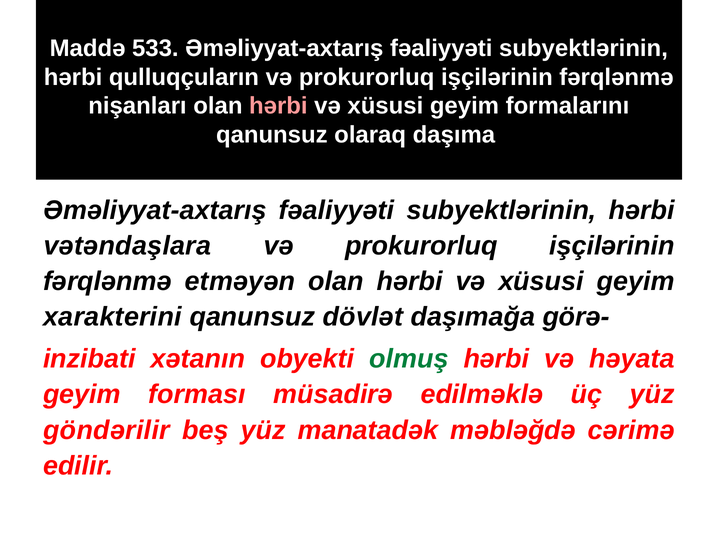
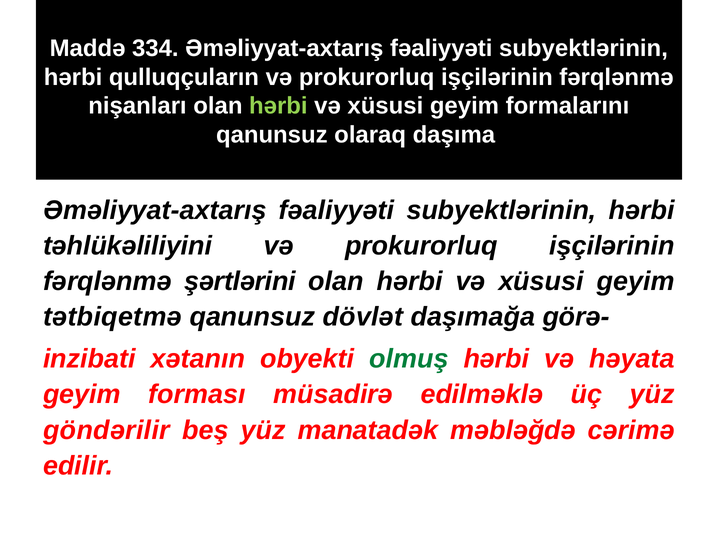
533: 533 -> 334
hərbi at (278, 106) colour: pink -> light green
vətəndaşlara: vətəndaşlara -> təhlükəliliyini
etməyən: etməyən -> şərtlərini
xarakterini: xarakterini -> tətbiqetmə
